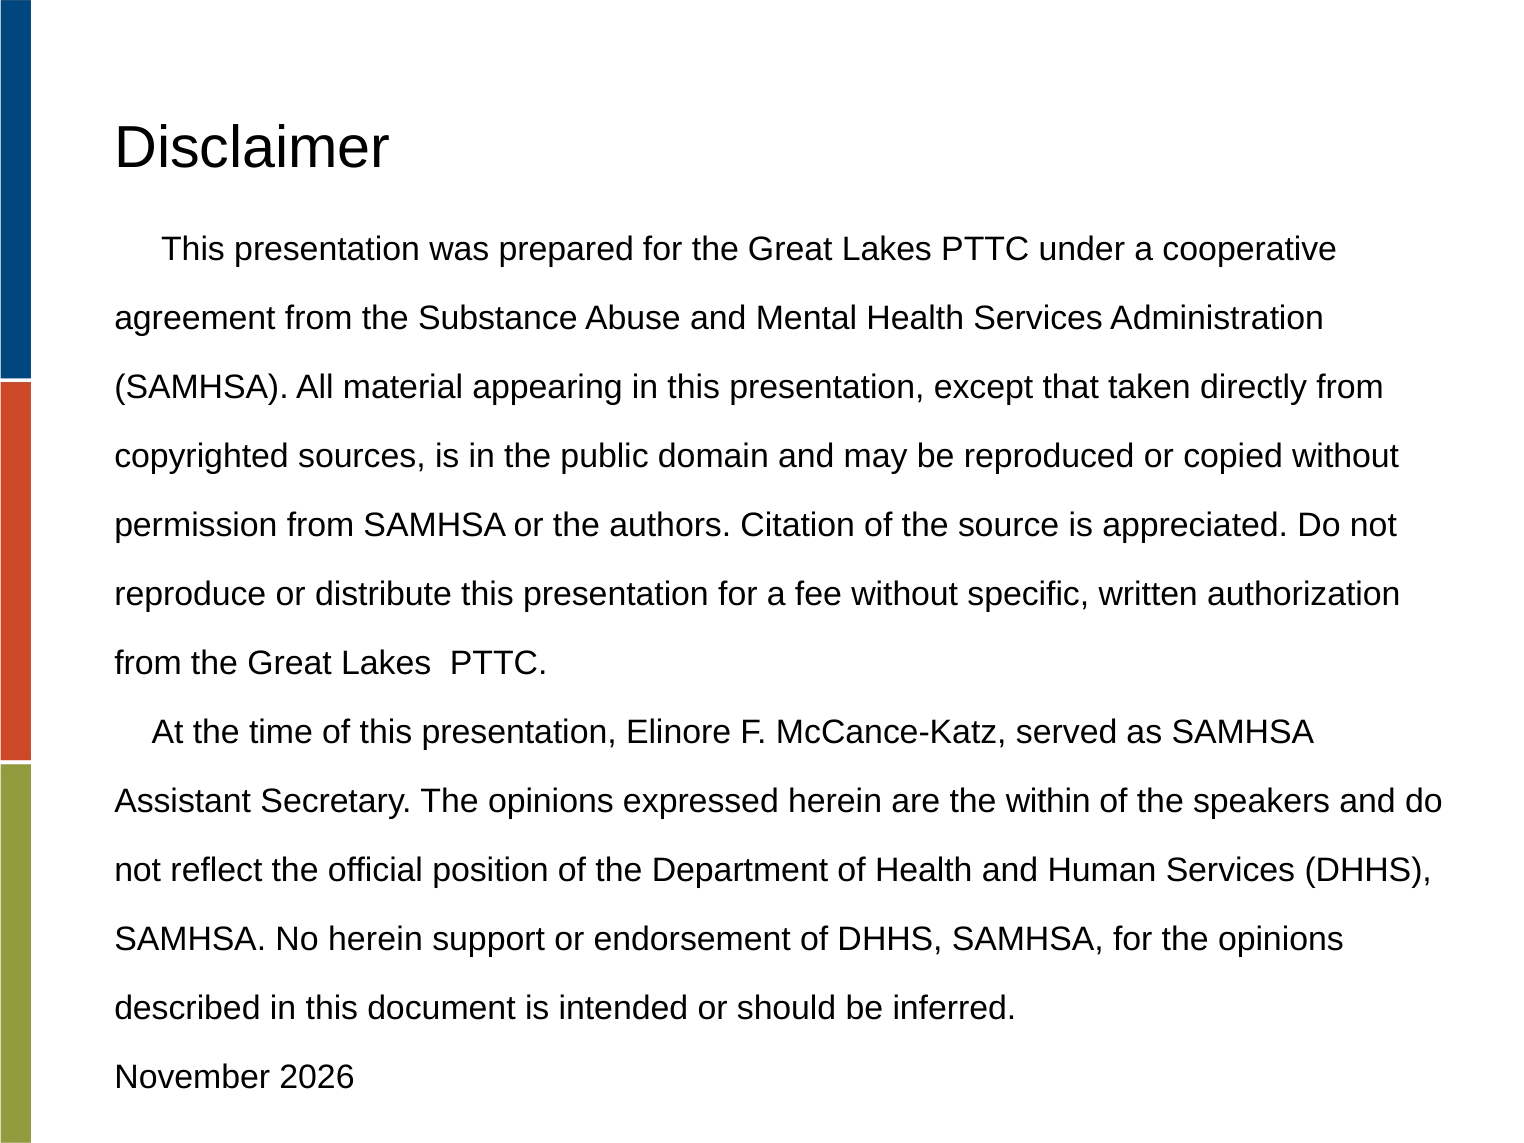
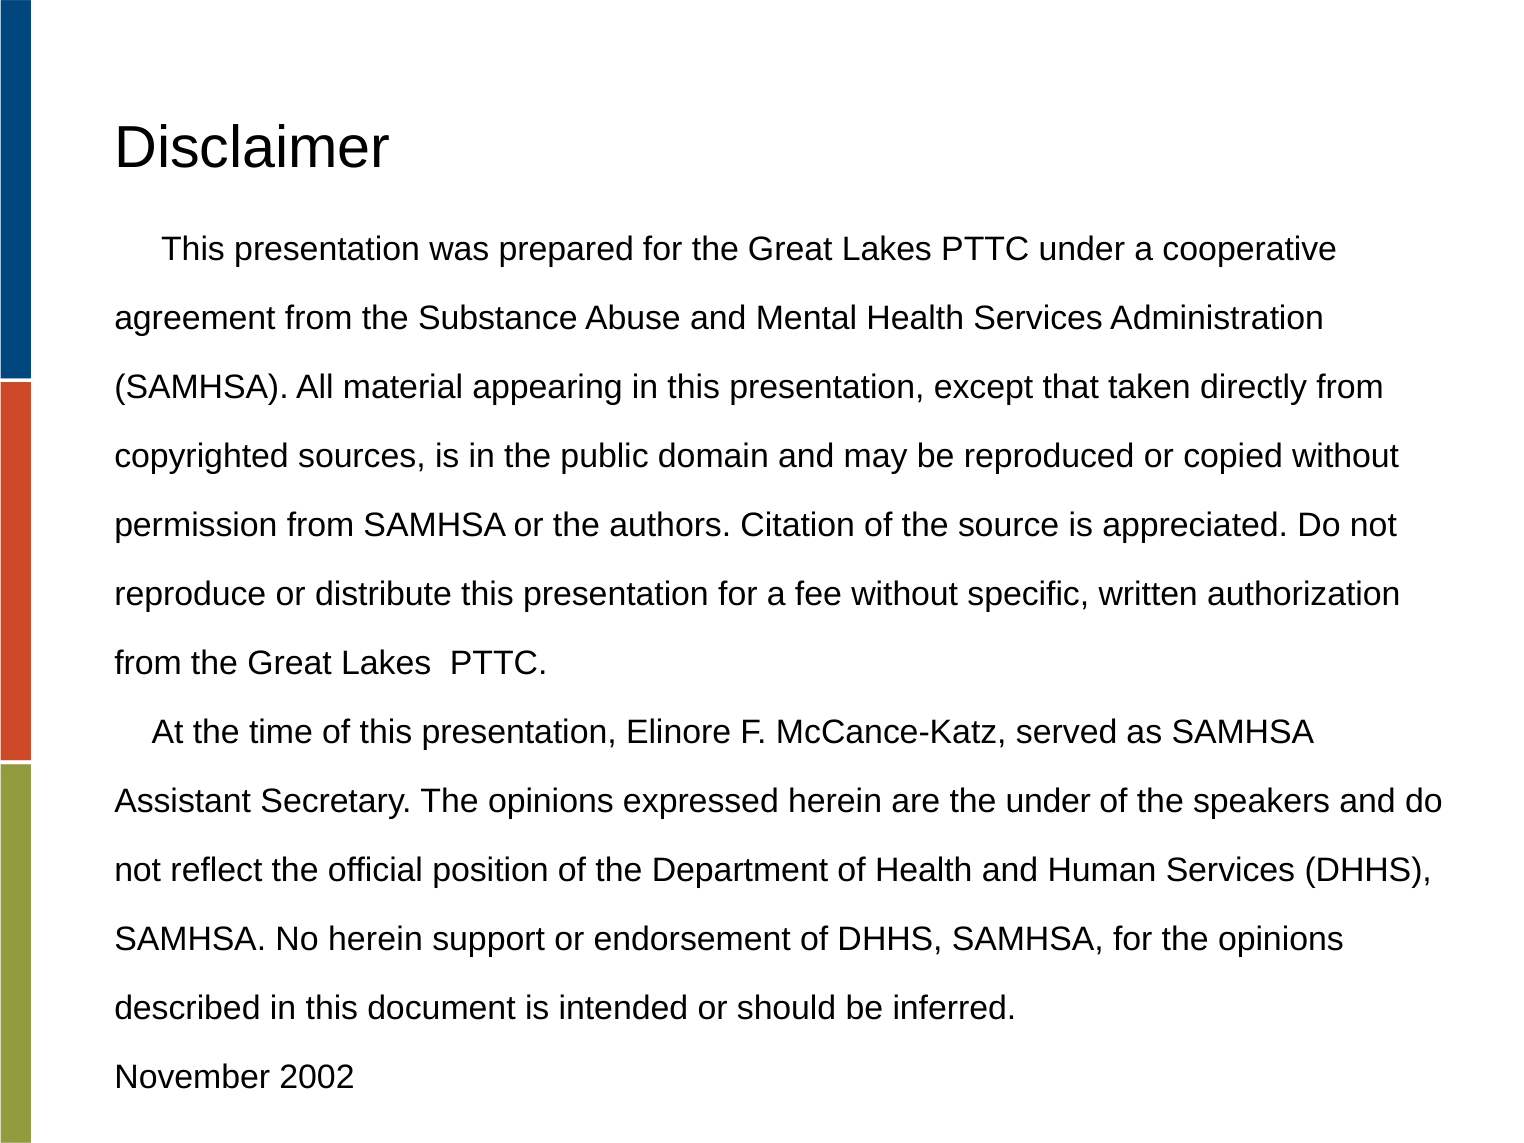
the within: within -> under
2026: 2026 -> 2002
